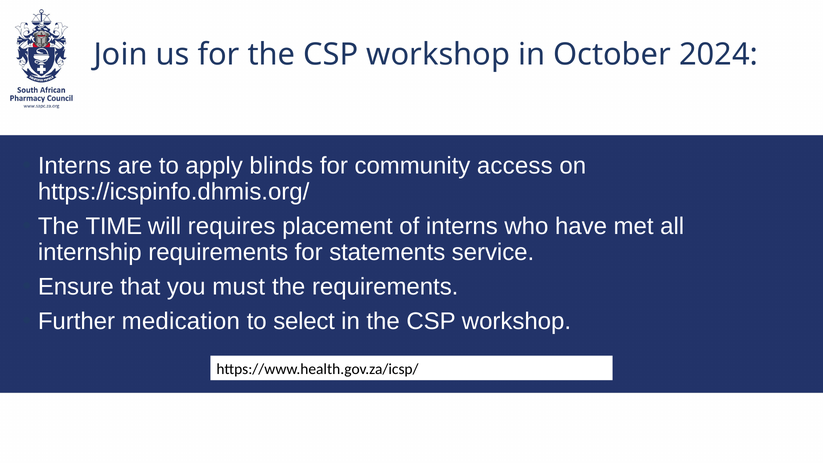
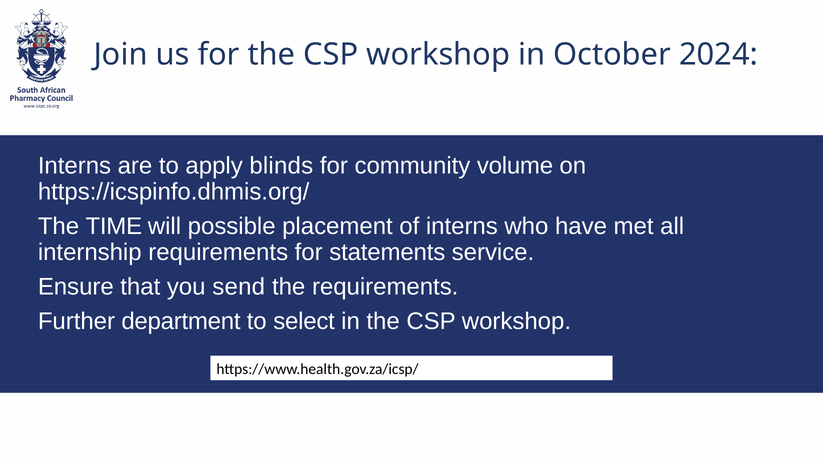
access: access -> volume
requires: requires -> possible
must: must -> send
medication: medication -> department
